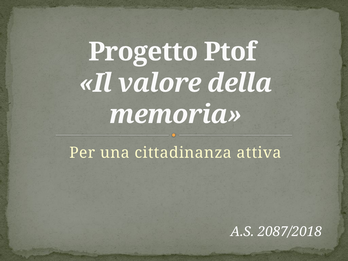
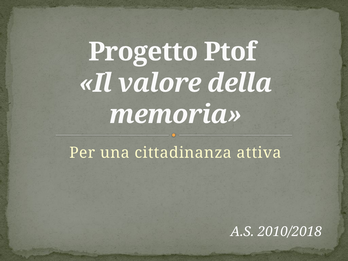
2087/2018: 2087/2018 -> 2010/2018
